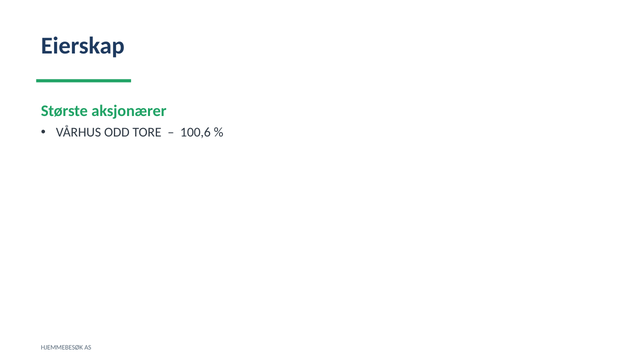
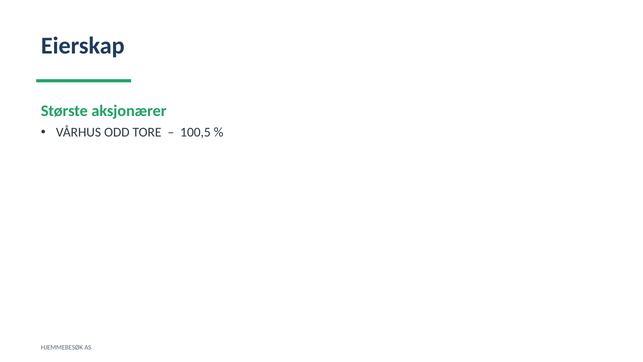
100,6: 100,6 -> 100,5
